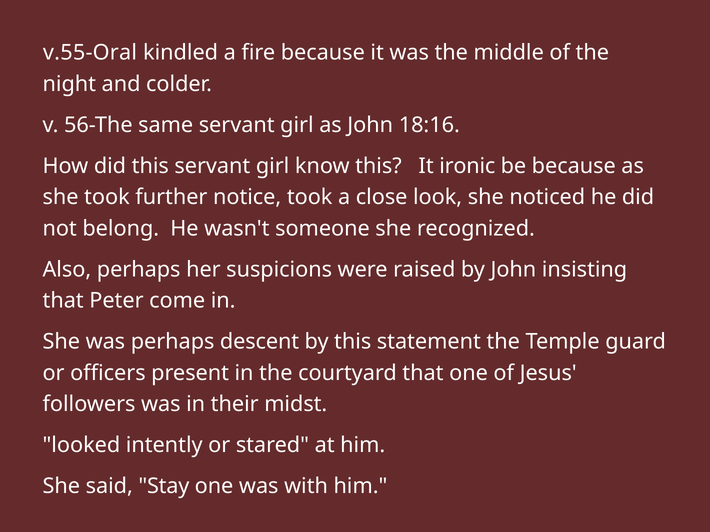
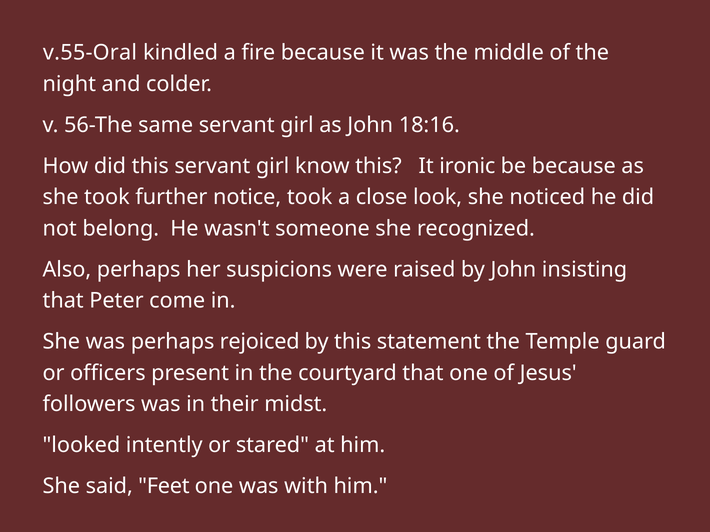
descent: descent -> rejoiced
Stay: Stay -> Feet
